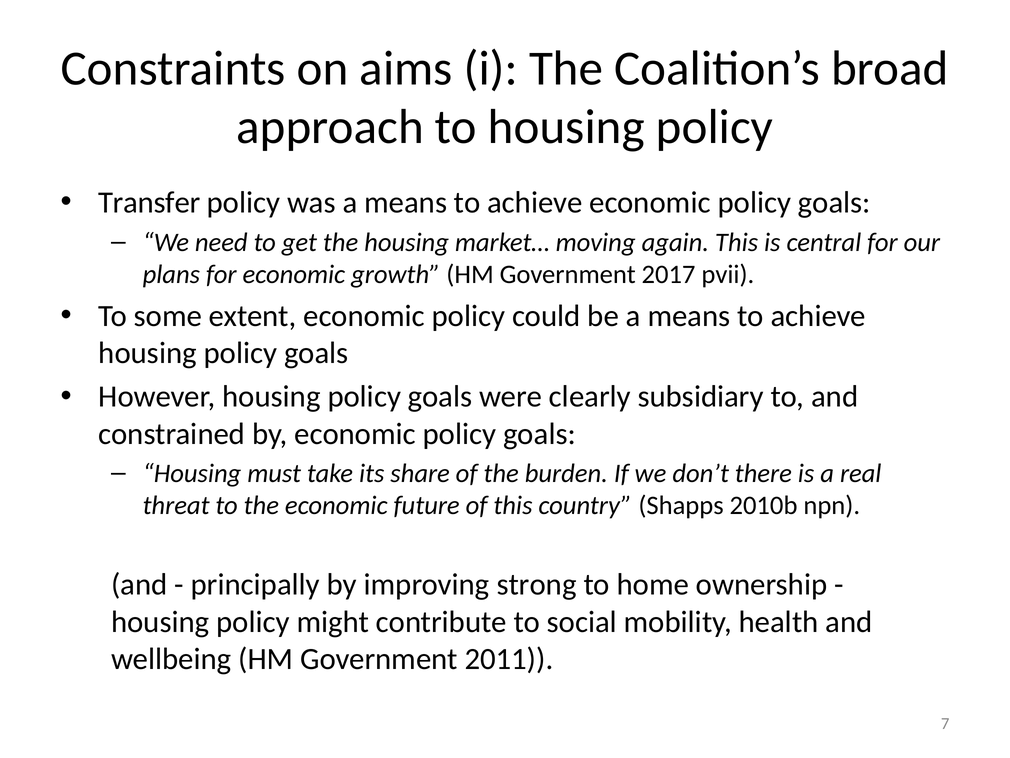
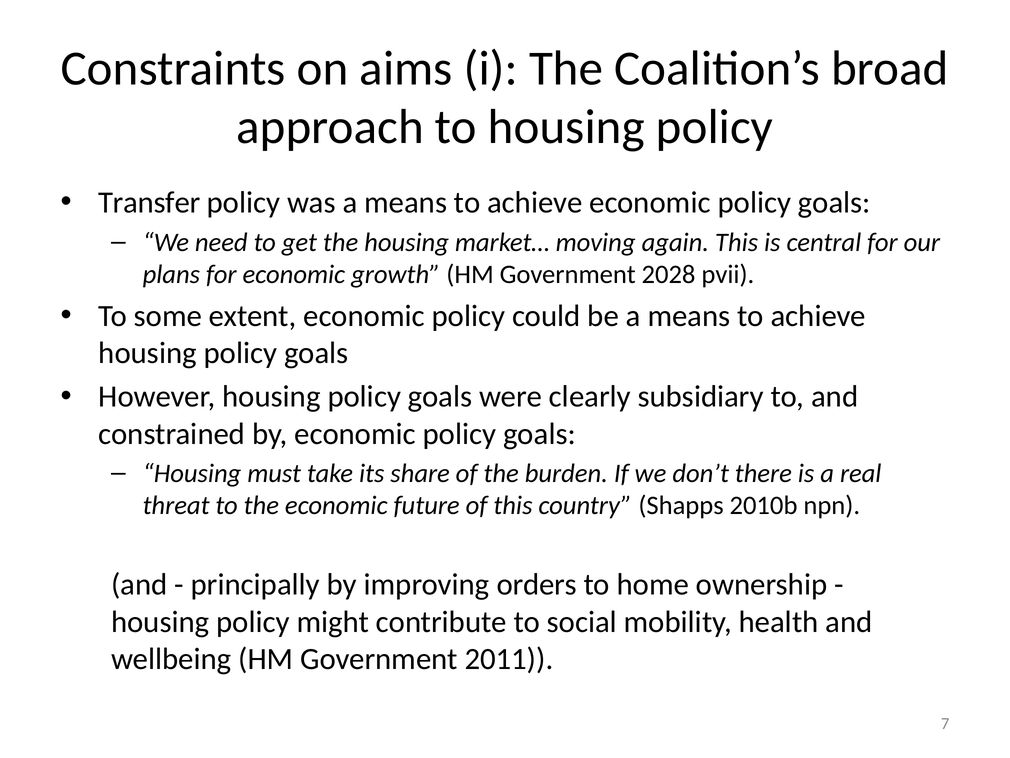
2017: 2017 -> 2028
strong: strong -> orders
